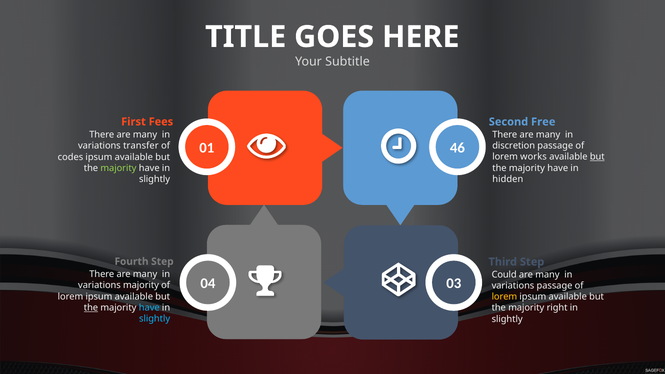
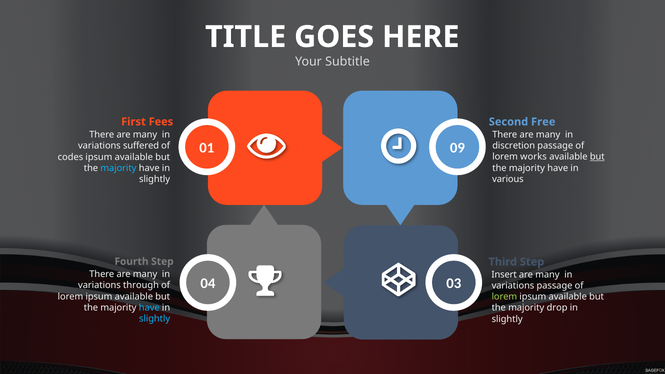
46: 46 -> 09
transfer: transfer -> suffered
majority at (118, 168) colour: light green -> light blue
hidden: hidden -> various
Could: Could -> Insert
variations majority: majority -> through
lorem at (504, 297) colour: yellow -> light green
the at (91, 308) underline: present -> none
right: right -> drop
